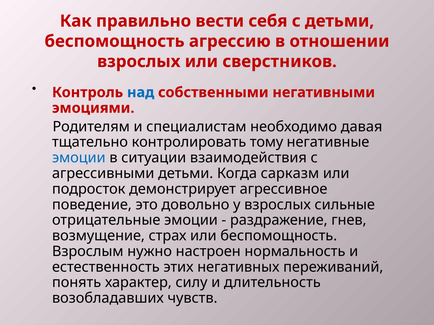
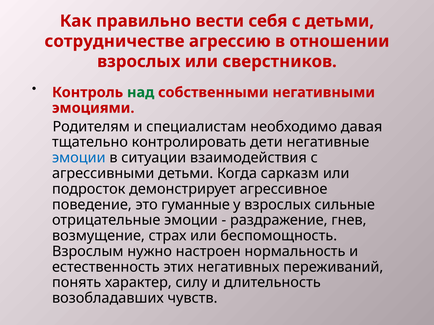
беспомощность at (115, 41): беспомощность -> сотрудничестве
над colour: blue -> green
тому: тому -> дети
довольно: довольно -> гуманные
